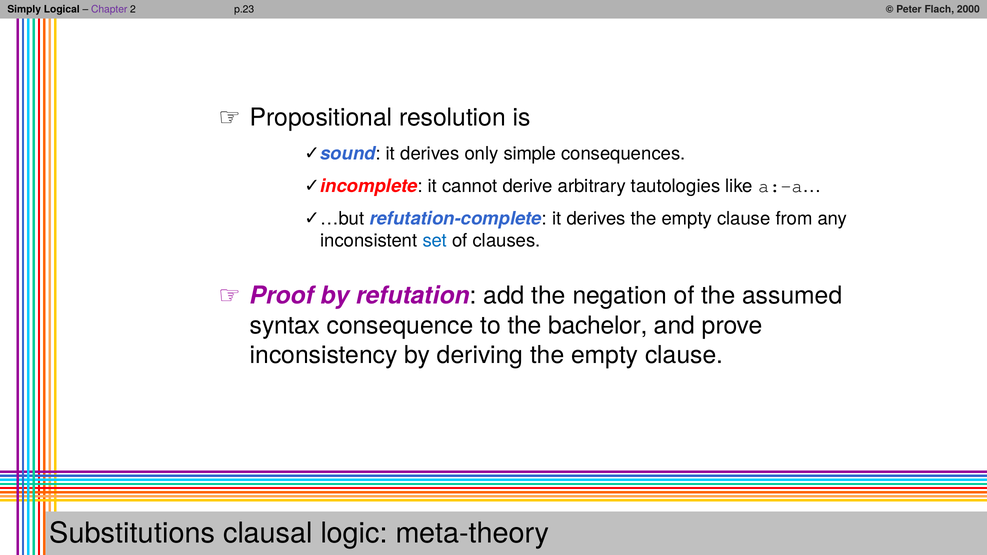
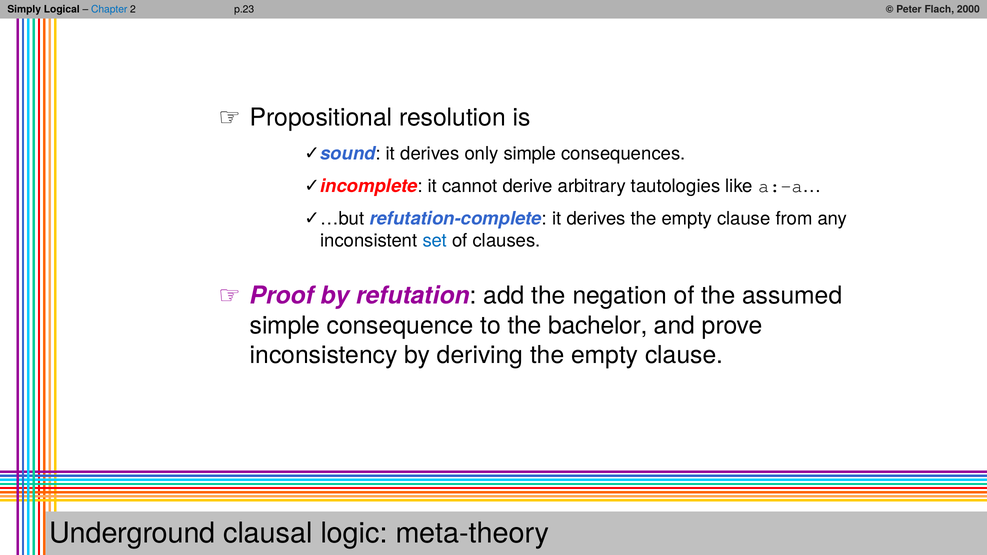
Chapter colour: purple -> blue
syntax at (285, 325): syntax -> simple
Substitutions: Substitutions -> Underground
